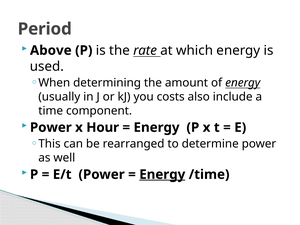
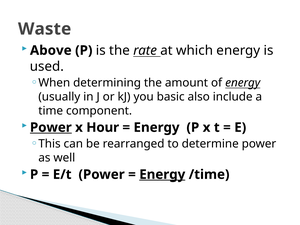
Period: Period -> Waste
costs: costs -> basic
Power at (51, 127) underline: none -> present
